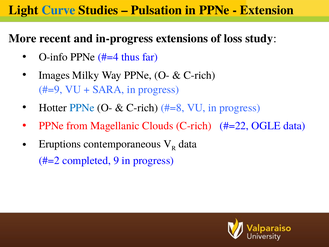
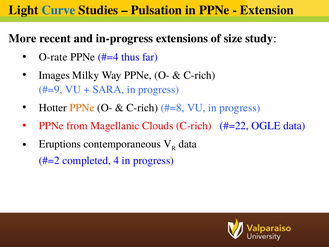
loss: loss -> size
O-info: O-info -> O-rate
PPNe at (82, 108) colour: blue -> orange
9: 9 -> 4
